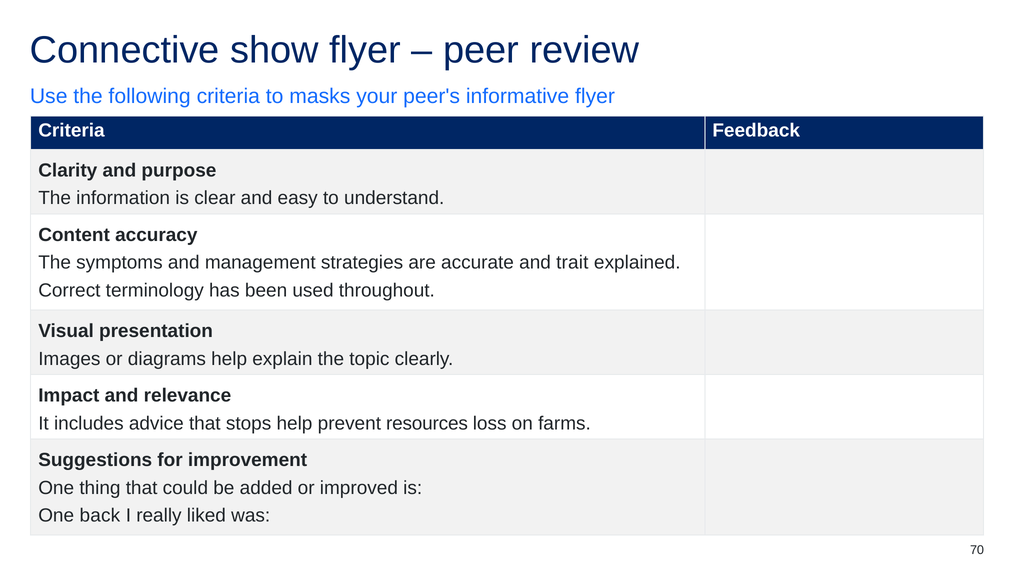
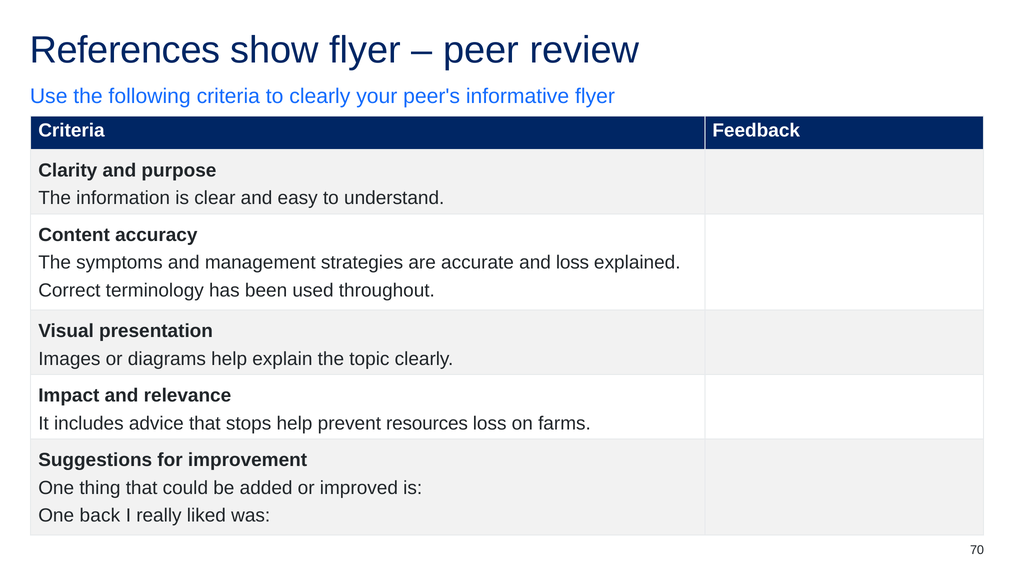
Connective: Connective -> References
to masks: masks -> clearly
and trait: trait -> loss
